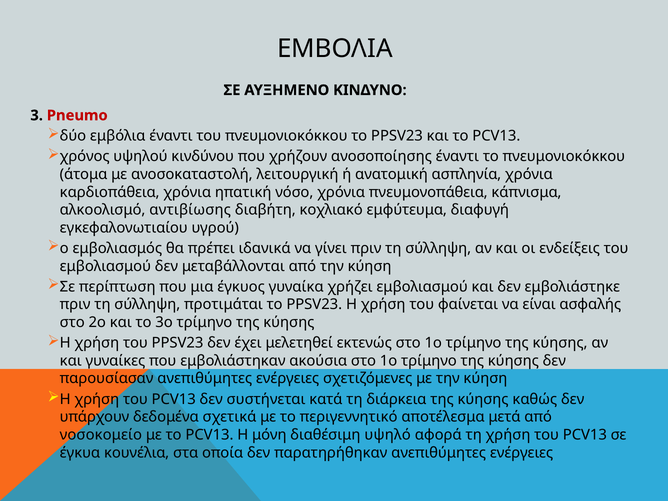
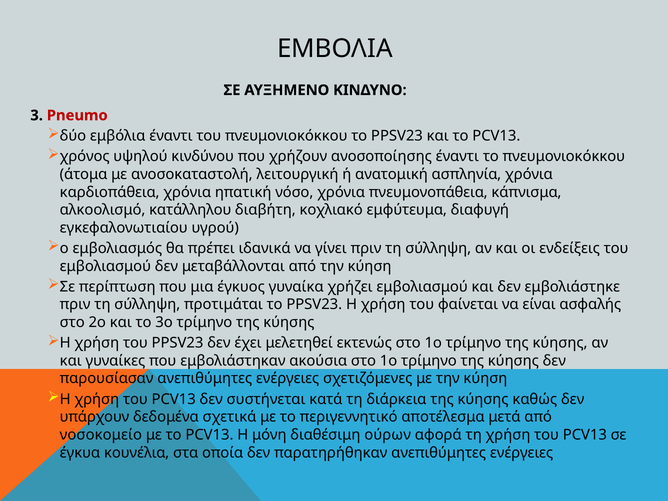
αντιβίωσης: αντιβίωσης -> κατάλληλου
υψηλό: υψηλό -> ούρων
